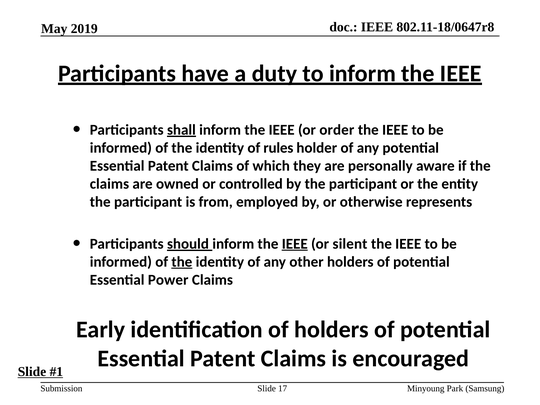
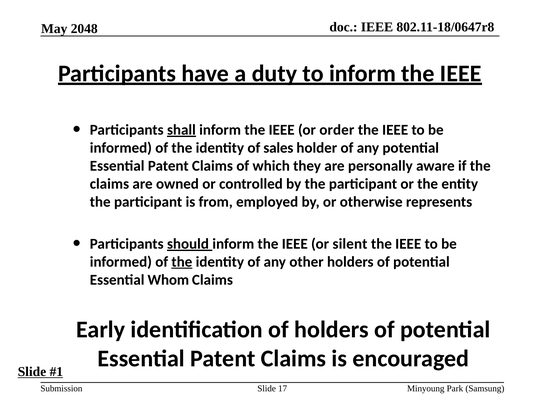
2019: 2019 -> 2048
rules: rules -> sales
IEEE at (295, 244) underline: present -> none
Power: Power -> Whom
